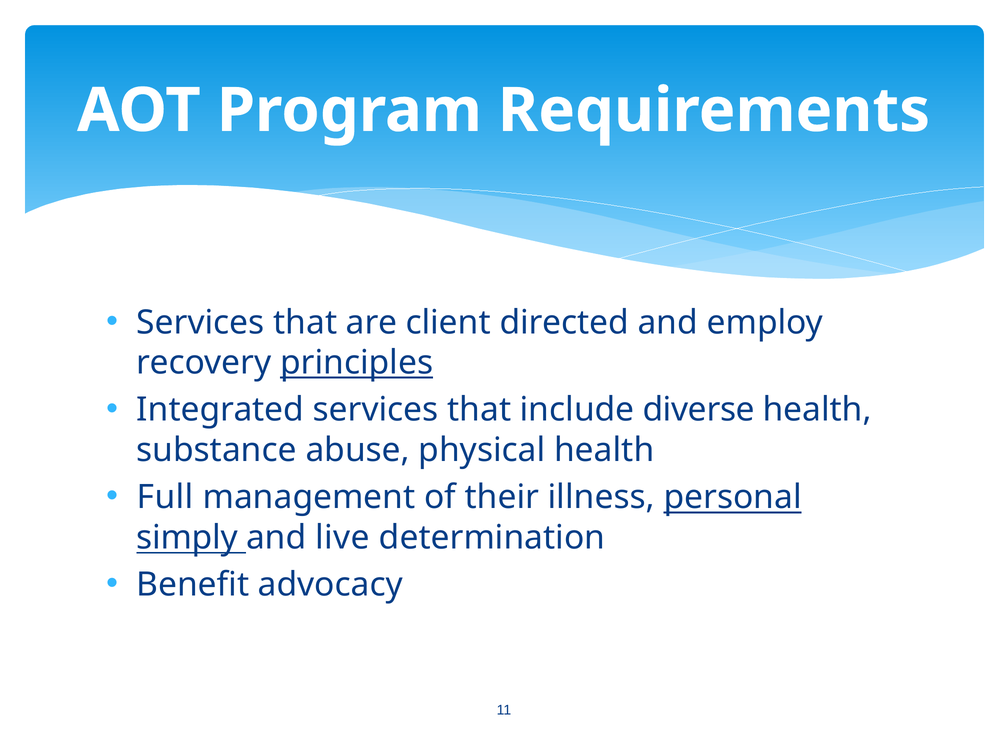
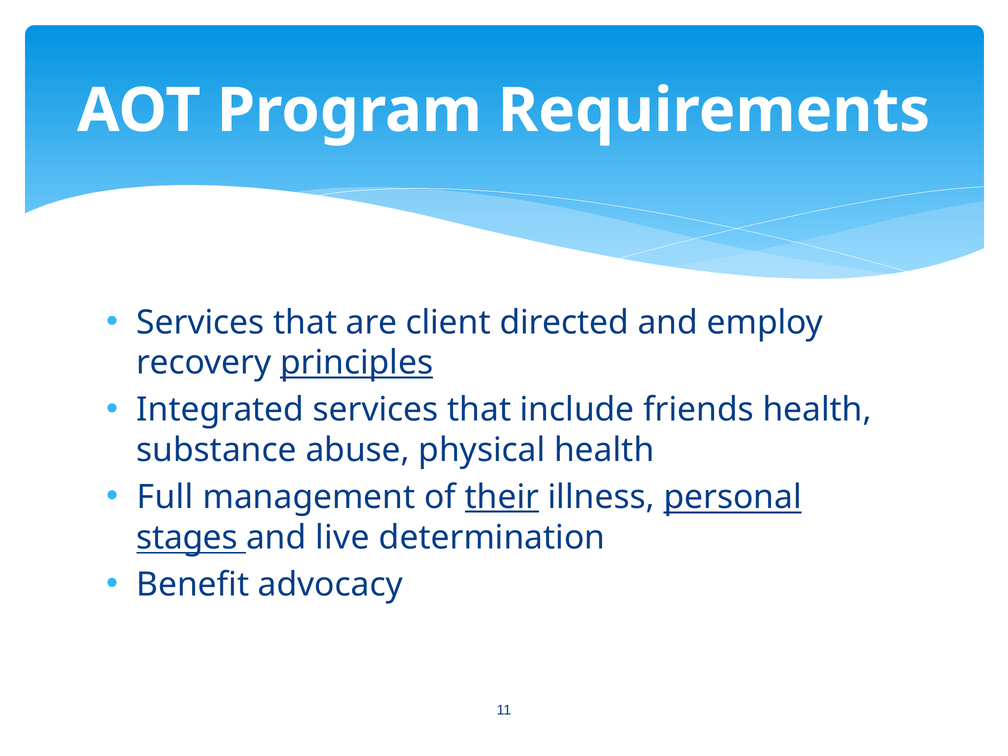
diverse: diverse -> friends
their underline: none -> present
simply: simply -> stages
